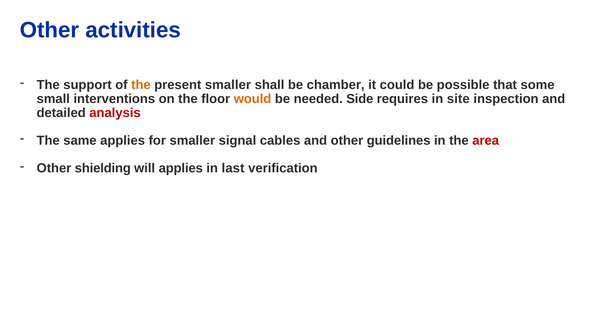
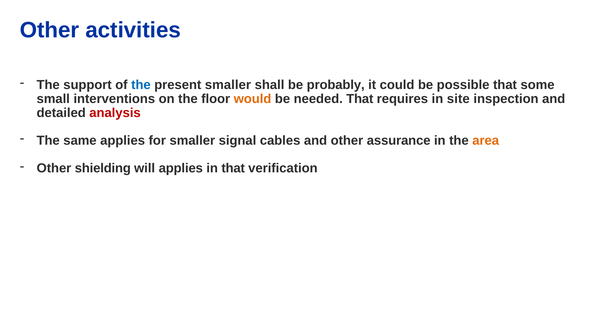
the at (141, 85) colour: orange -> blue
chamber: chamber -> probably
needed Side: Side -> That
guidelines: guidelines -> assurance
area colour: red -> orange
in last: last -> that
